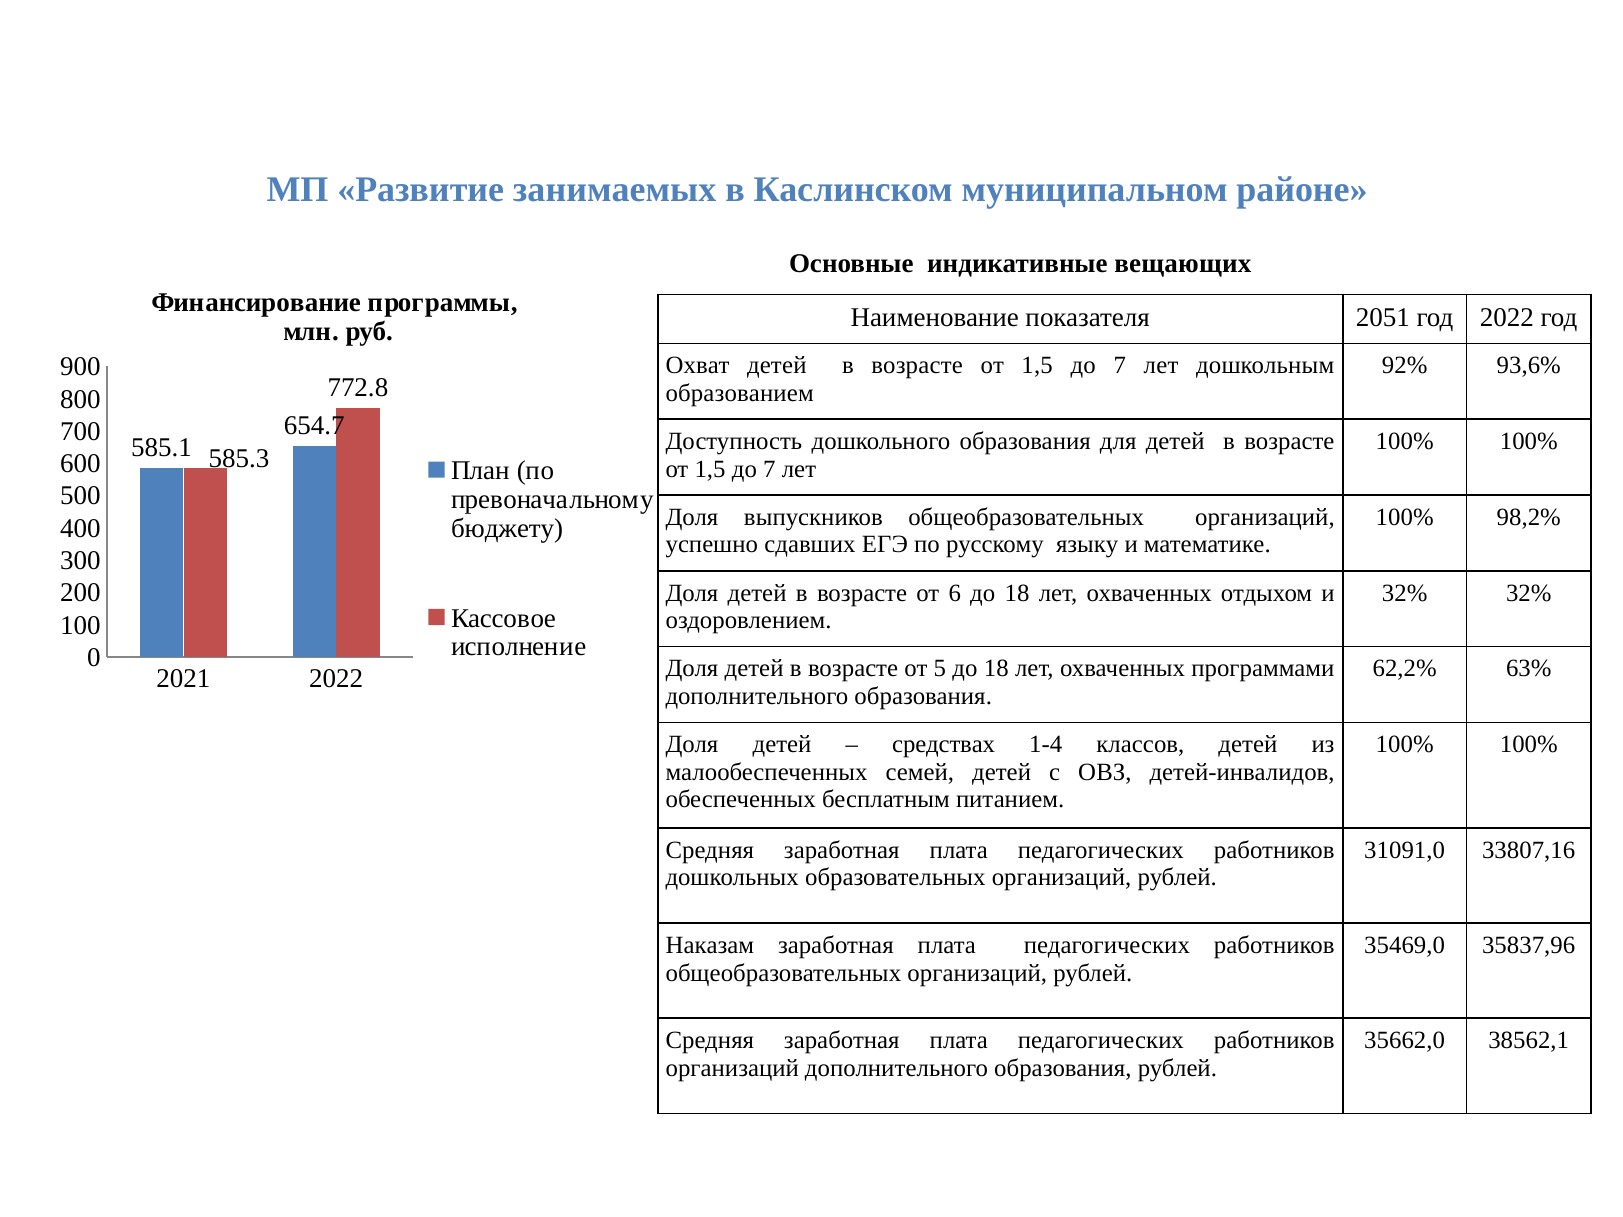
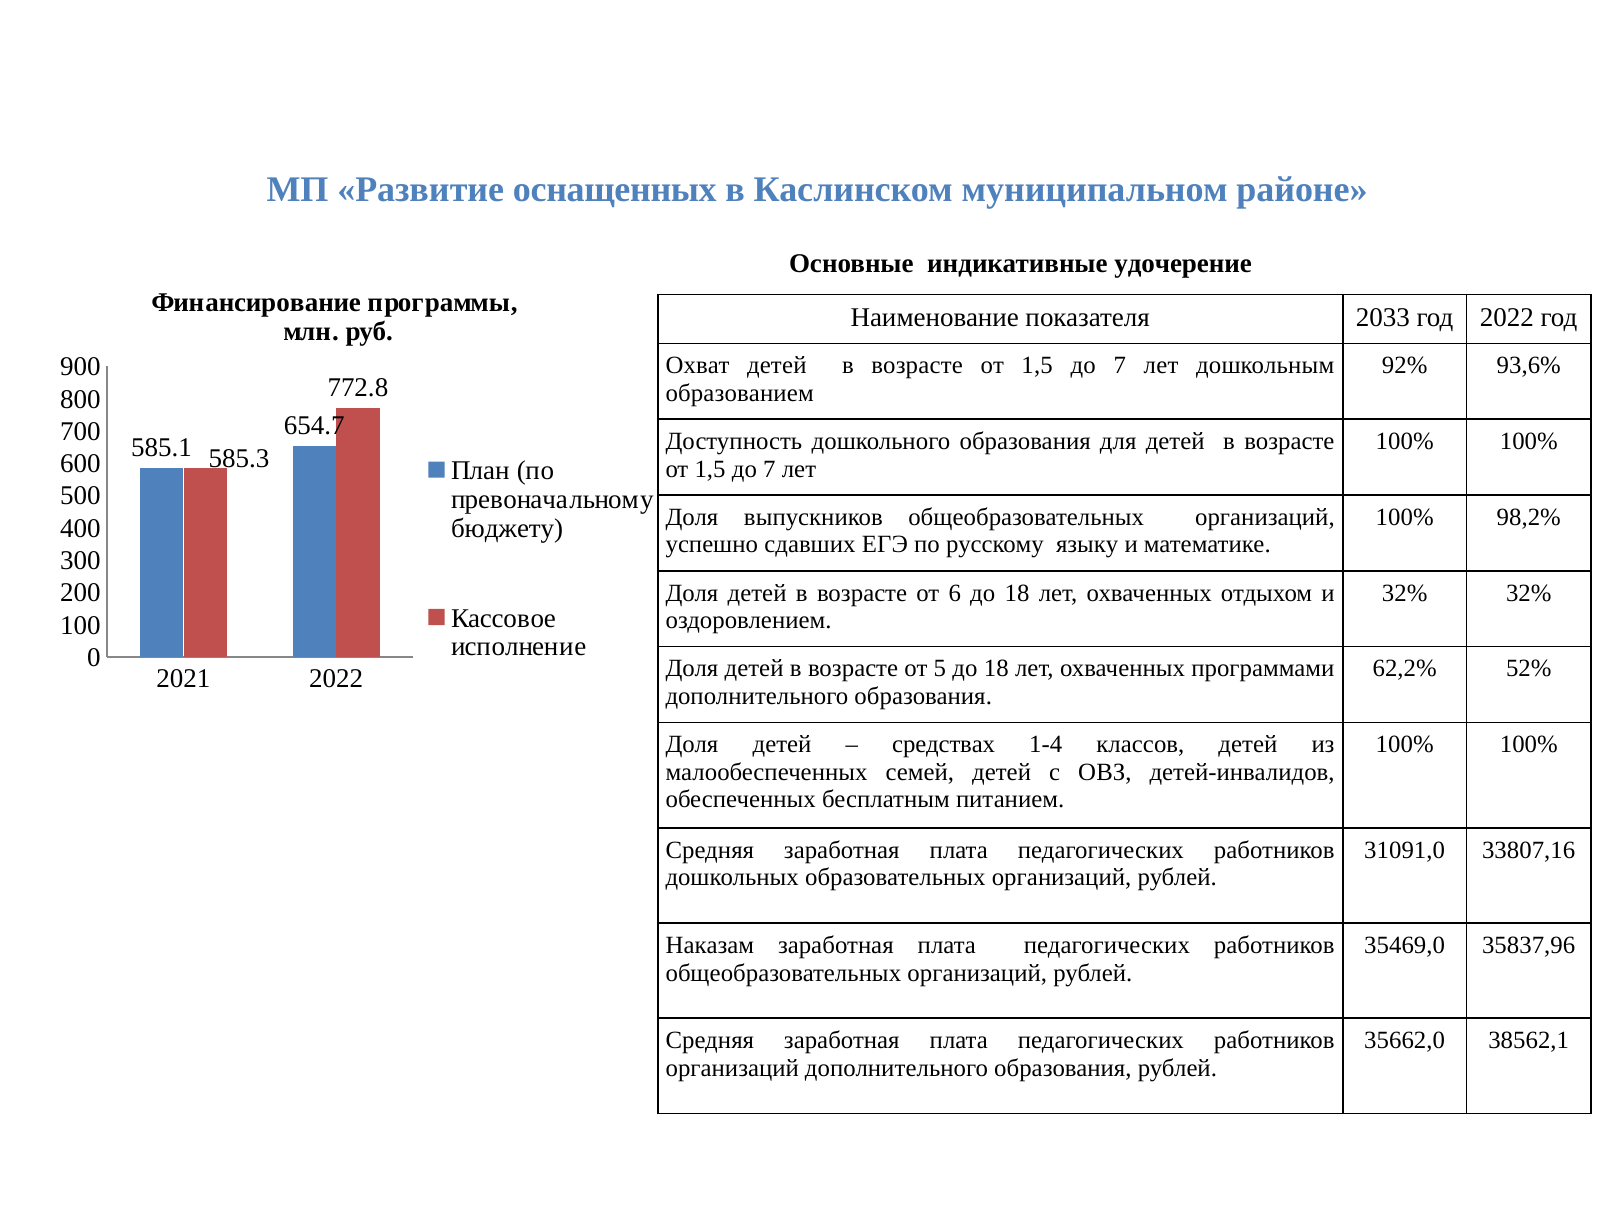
занимаемых: занимаемых -> оснащенных
вещающих: вещающих -> удочерение
2051: 2051 -> 2033
63%: 63% -> 52%
